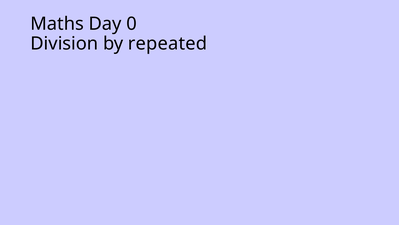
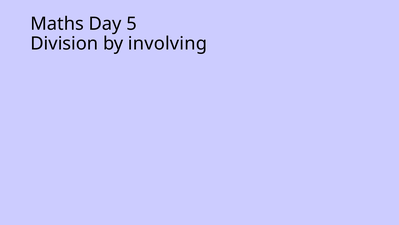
0: 0 -> 5
repeated: repeated -> involving
